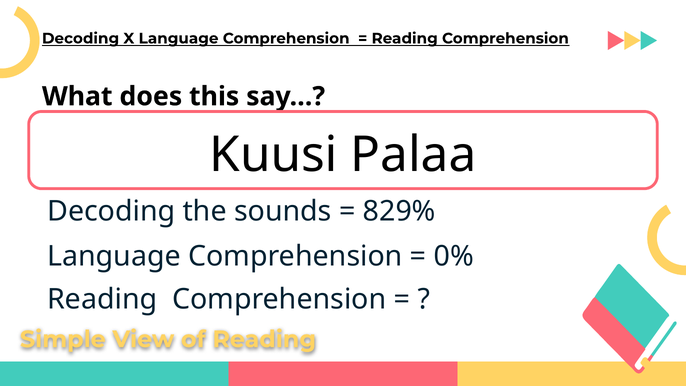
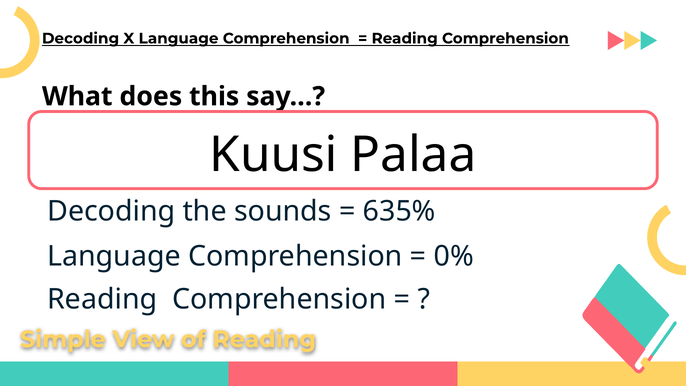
829%: 829% -> 635%
